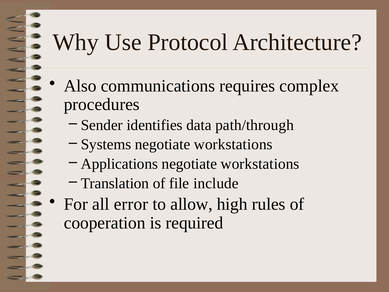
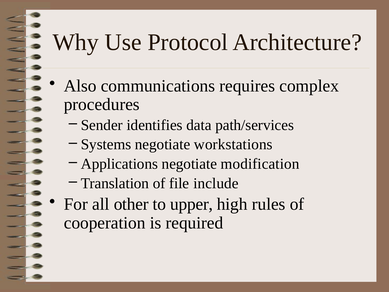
path/through: path/through -> path/services
Applications negotiate workstations: workstations -> modification
error: error -> other
allow: allow -> upper
